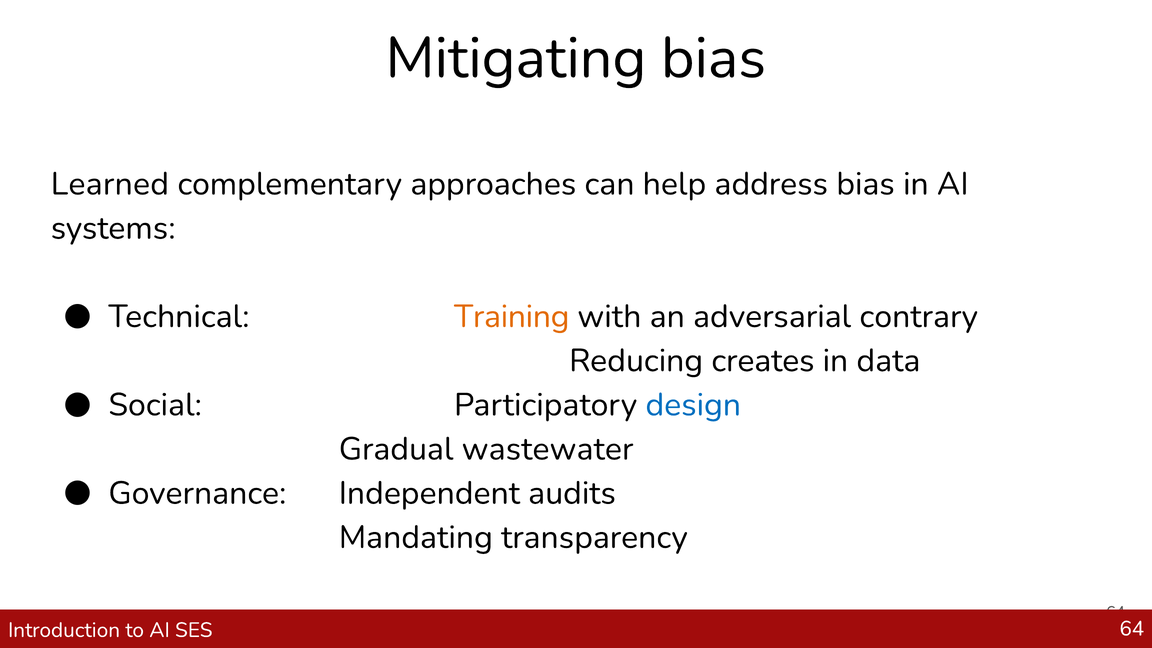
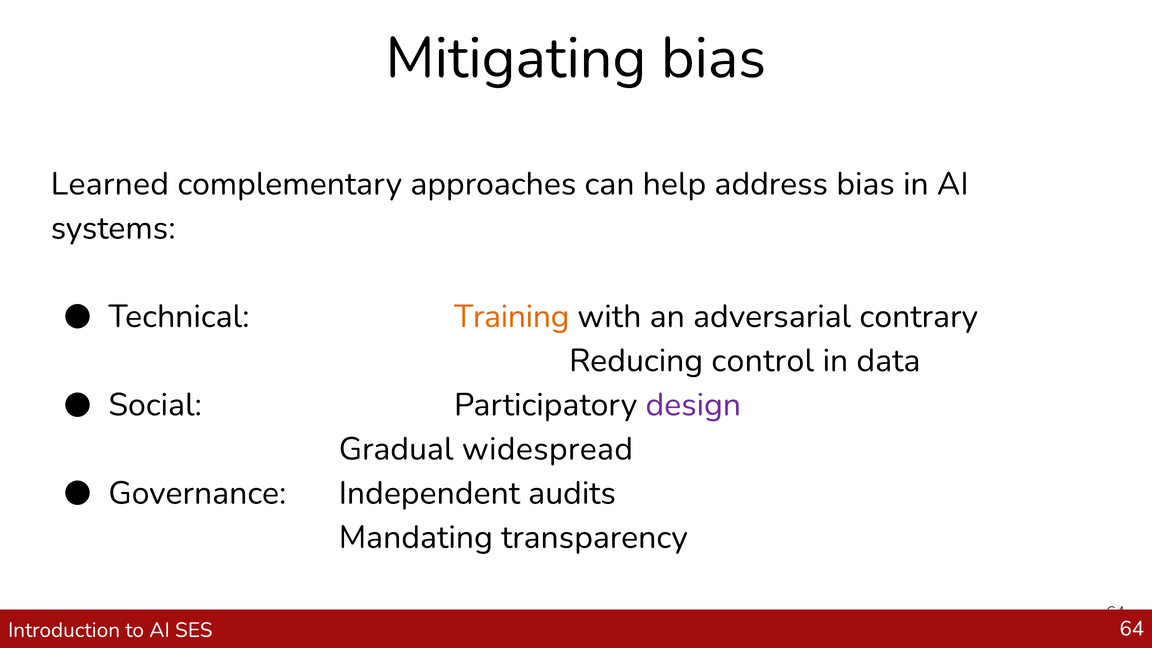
creates: creates -> control
design colour: blue -> purple
wastewater: wastewater -> widespread
